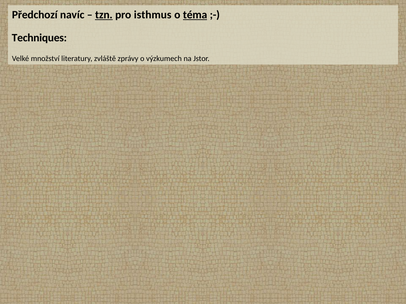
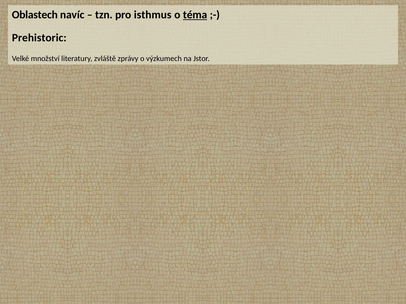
Předchozí: Předchozí -> Oblastech
tzn underline: present -> none
Techniques: Techniques -> Prehistoric
